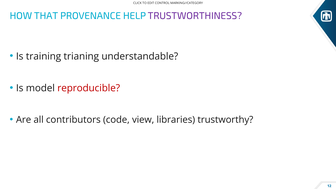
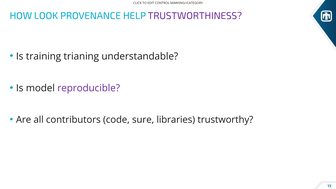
THAT: THAT -> LOOK
reproducible colour: red -> purple
view: view -> sure
